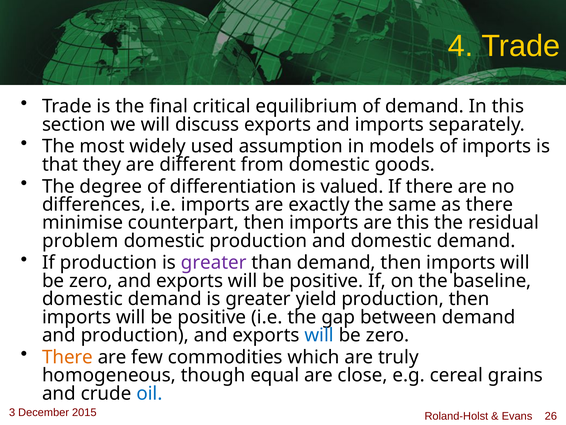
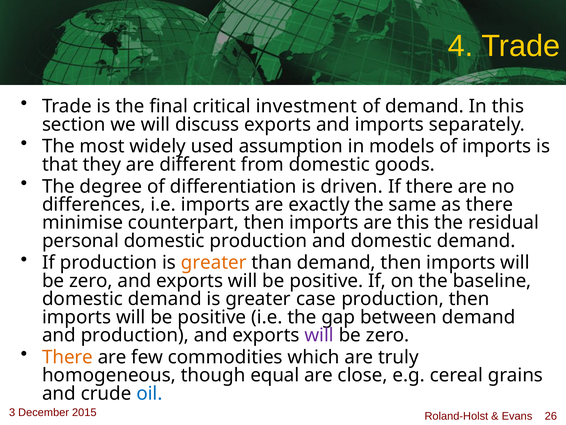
equilibrium: equilibrium -> investment
valued: valued -> driven
problem: problem -> personal
greater at (214, 262) colour: purple -> orange
yield: yield -> case
will at (319, 335) colour: blue -> purple
